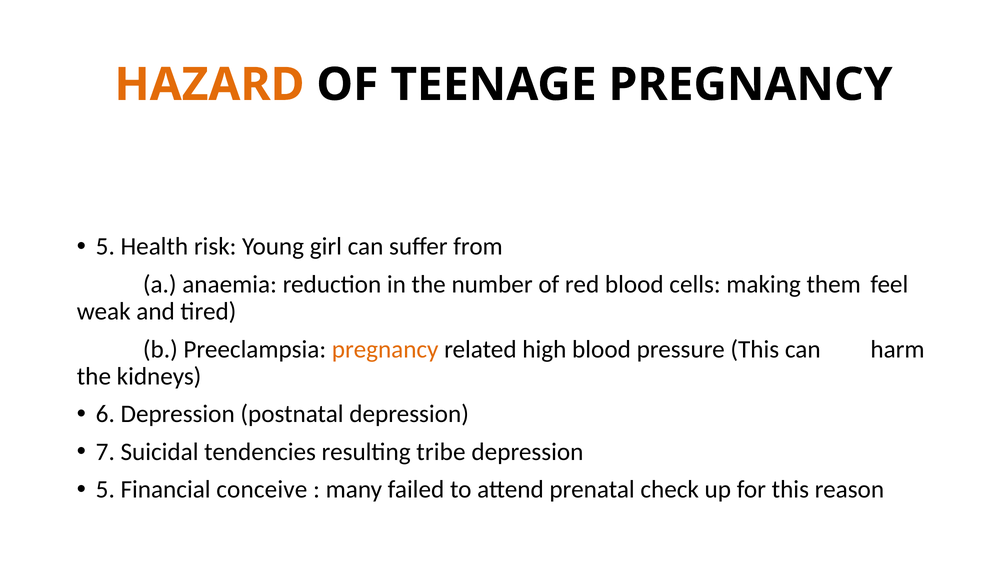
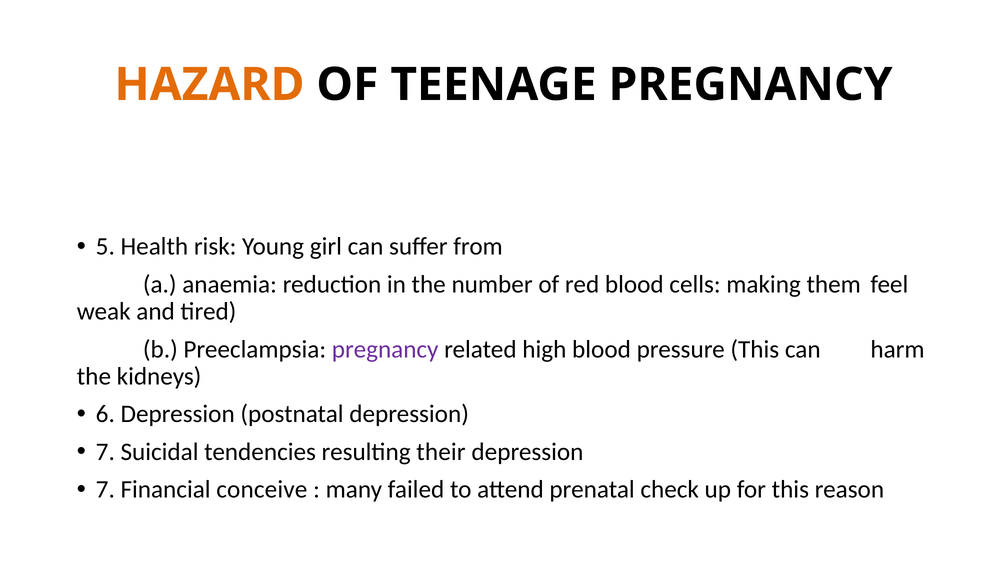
pregnancy at (385, 349) colour: orange -> purple
tribe: tribe -> their
5 at (105, 490): 5 -> 7
